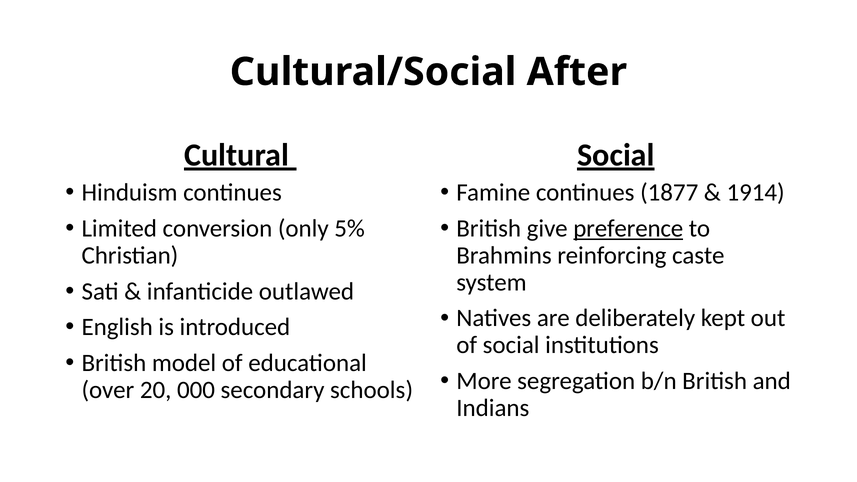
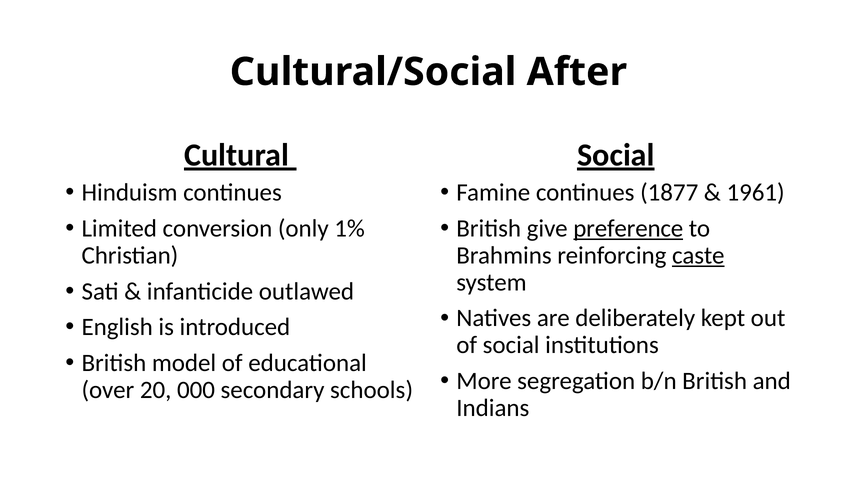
1914: 1914 -> 1961
5%: 5% -> 1%
caste underline: none -> present
